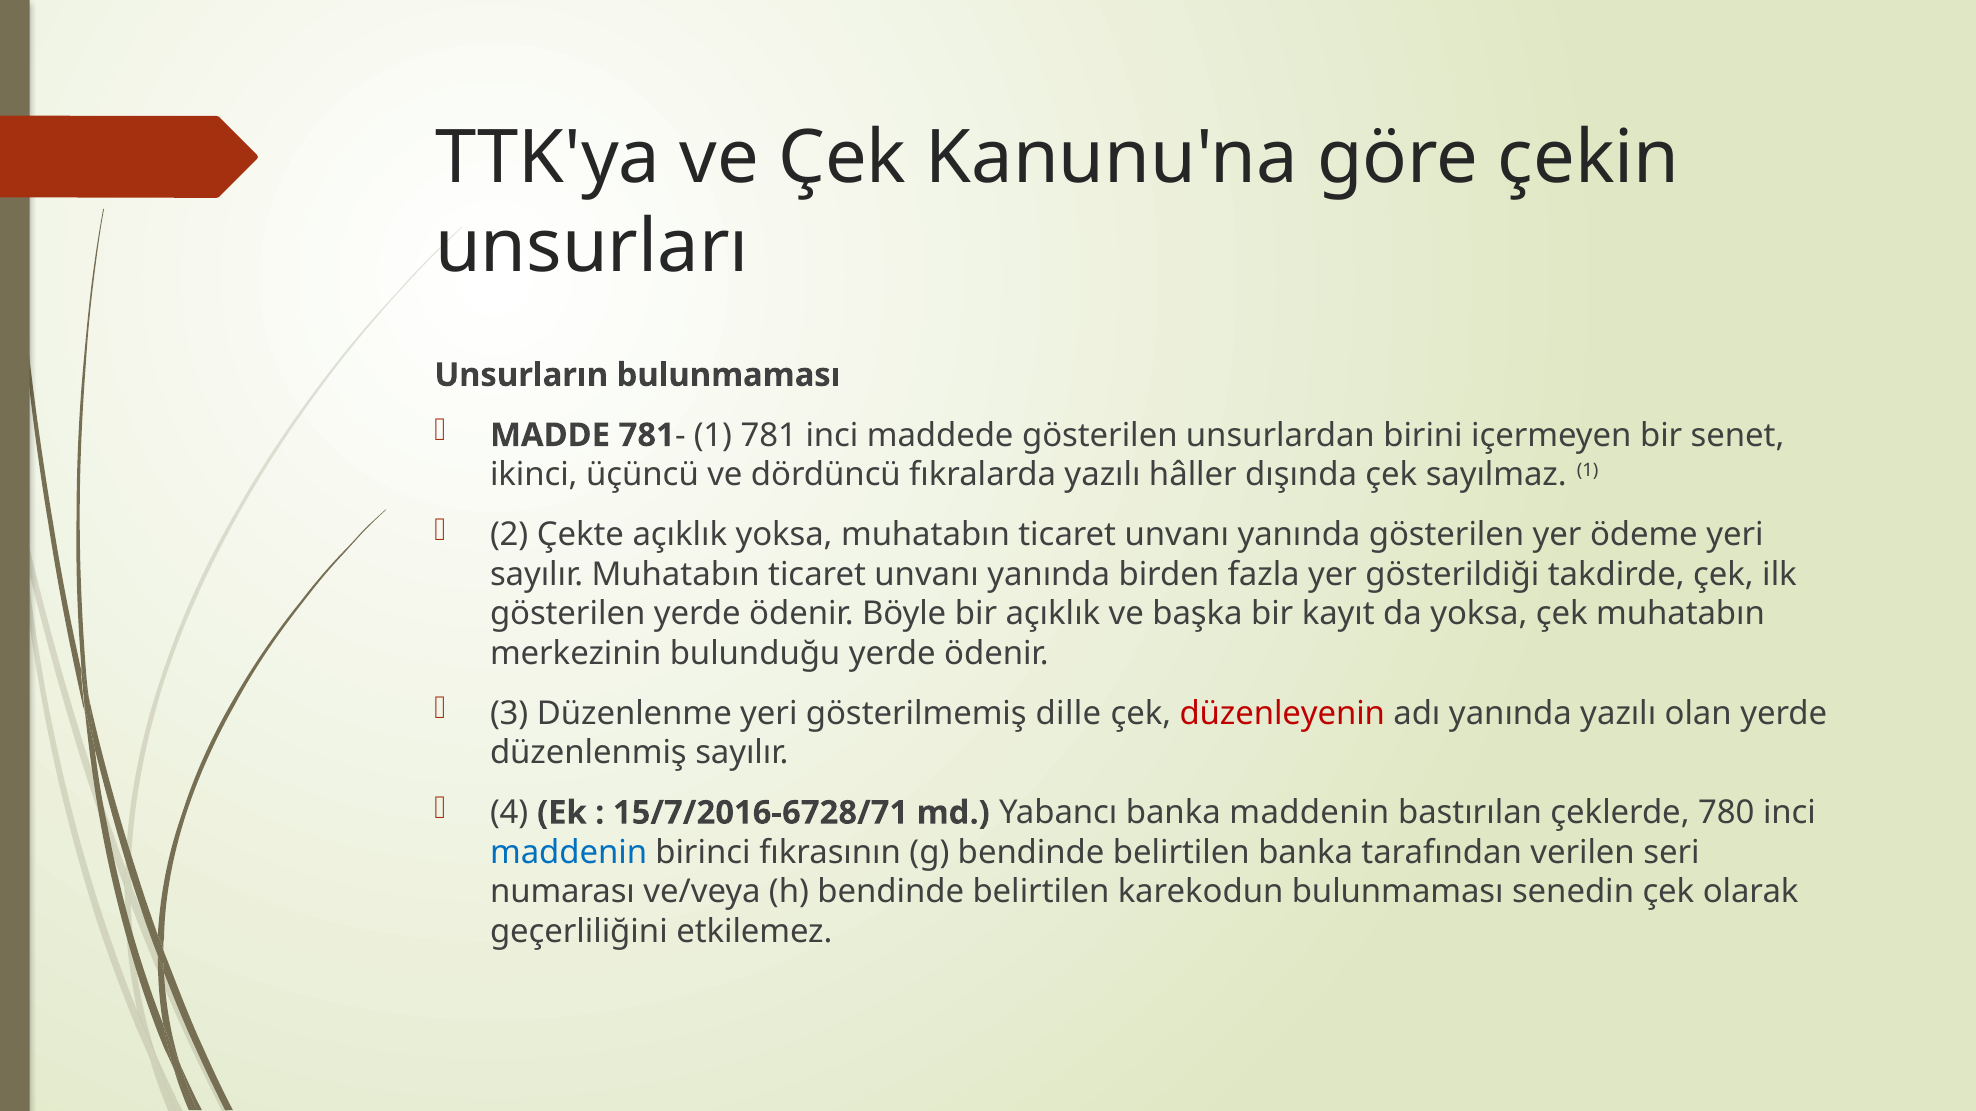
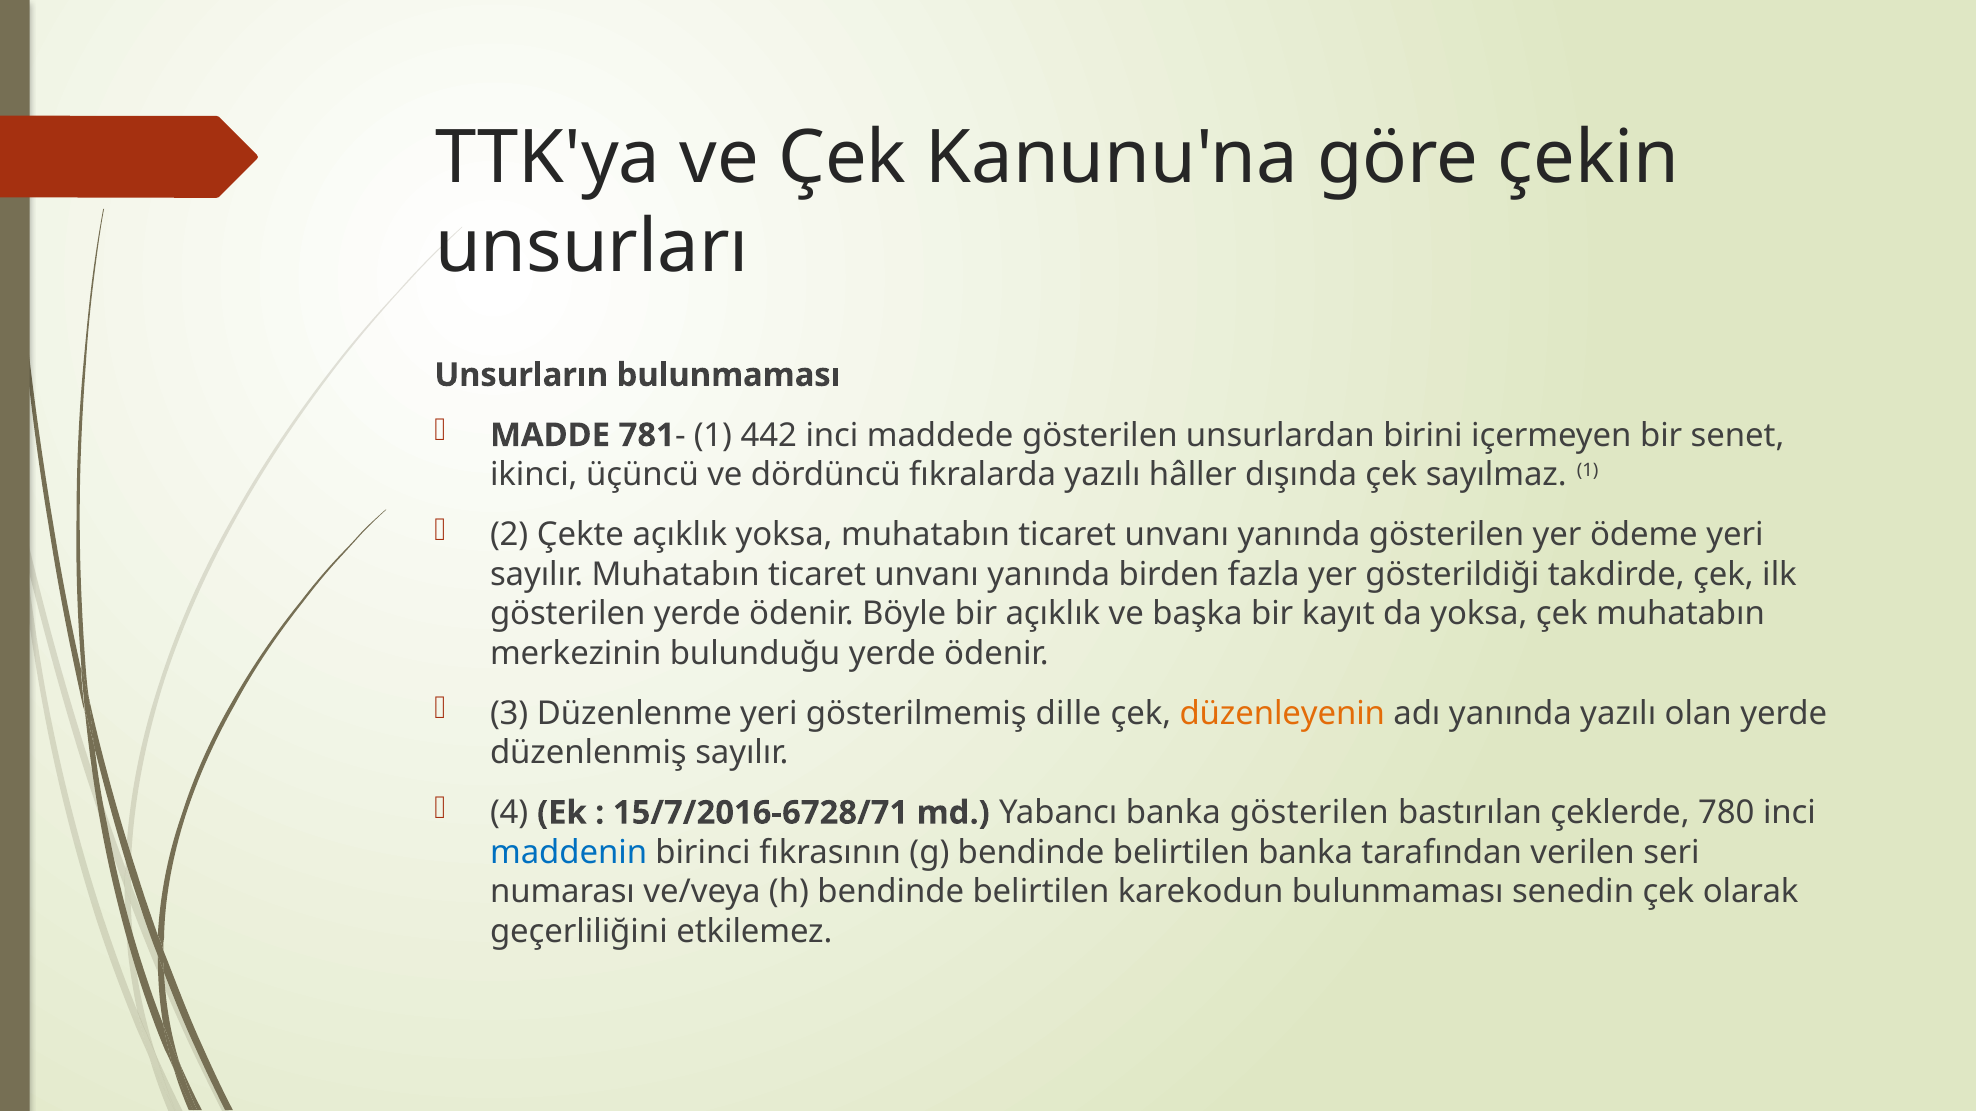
781: 781 -> 442
düzenleyenin colour: red -> orange
banka maddenin: maddenin -> gösterilen
